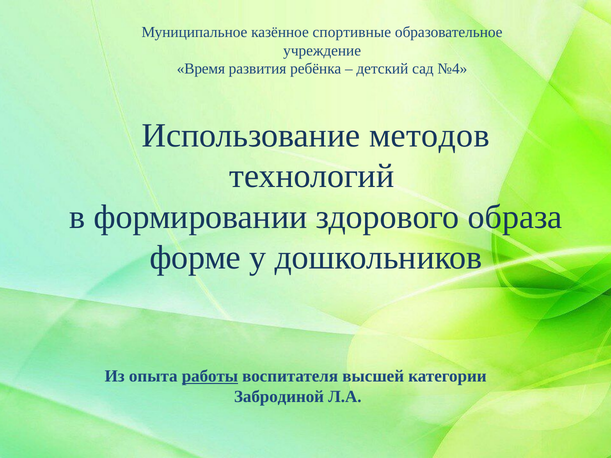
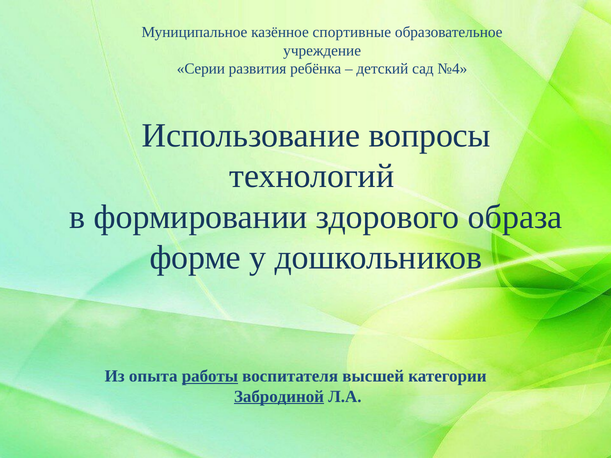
Время: Время -> Серии
методов: методов -> вопросы
Забродиной underline: none -> present
